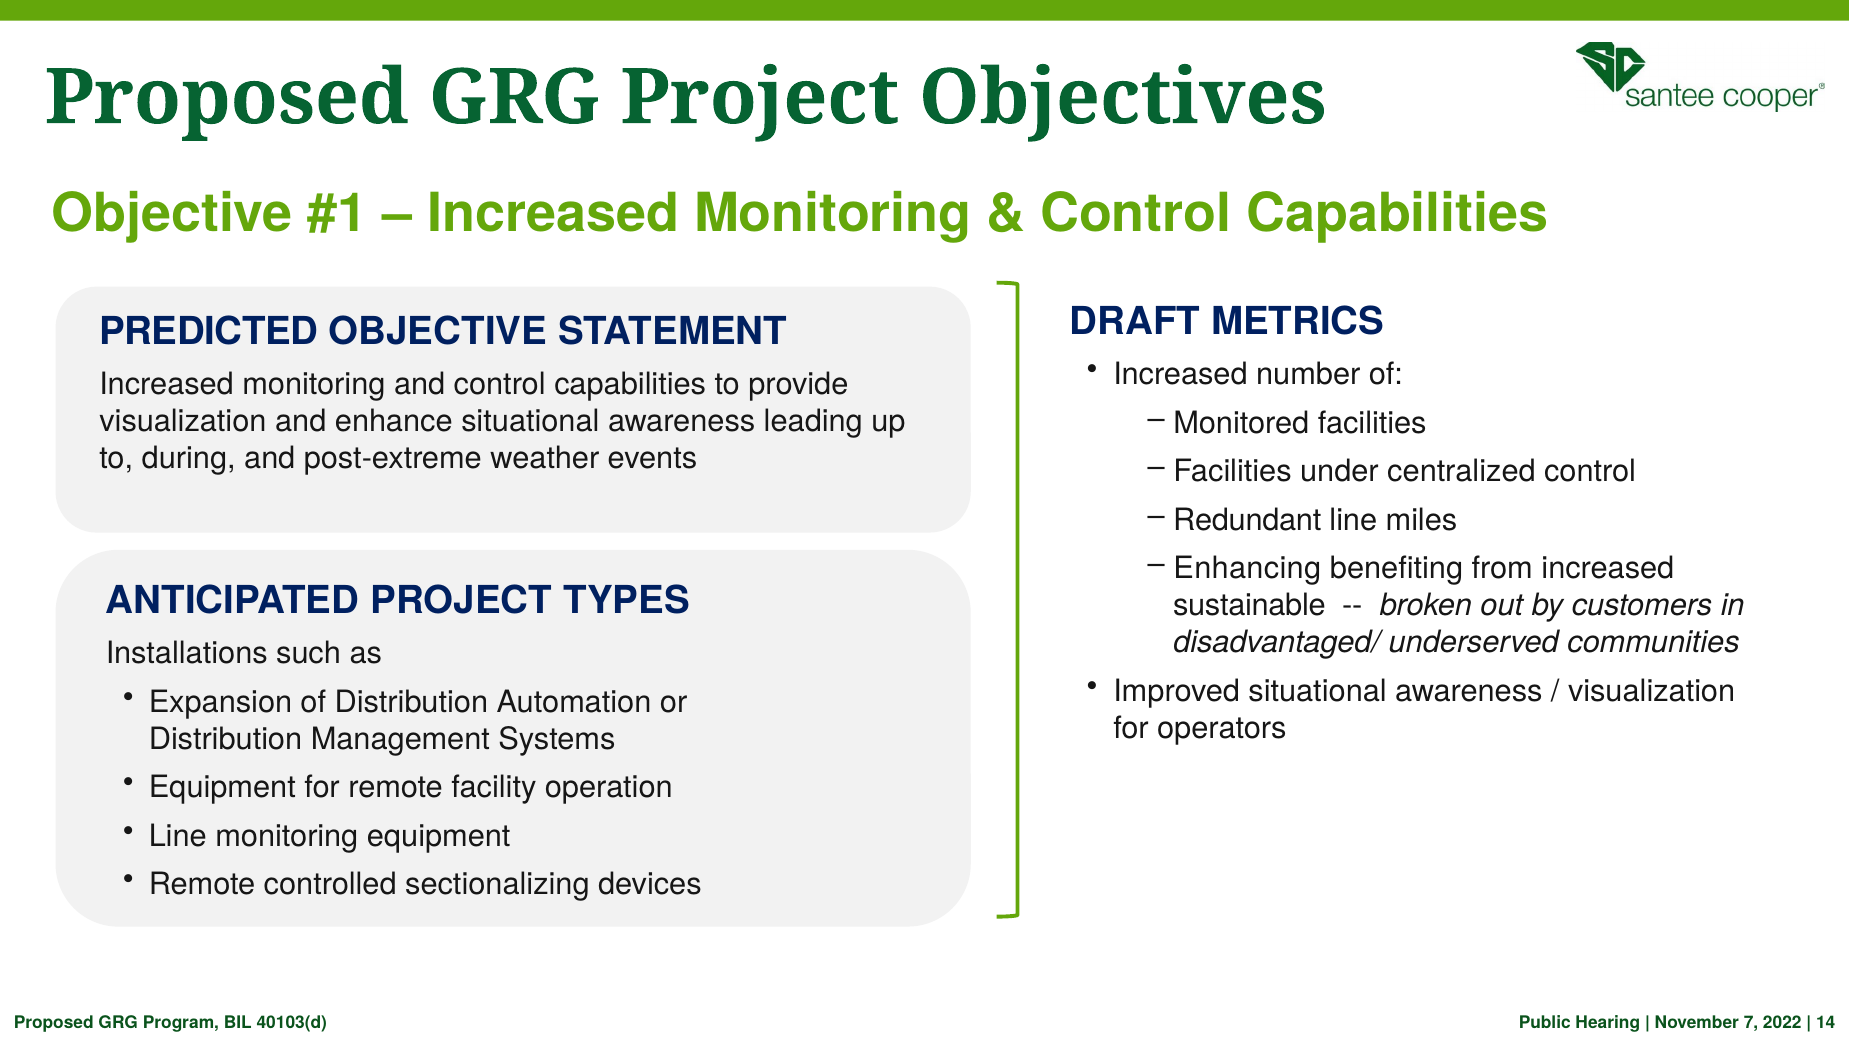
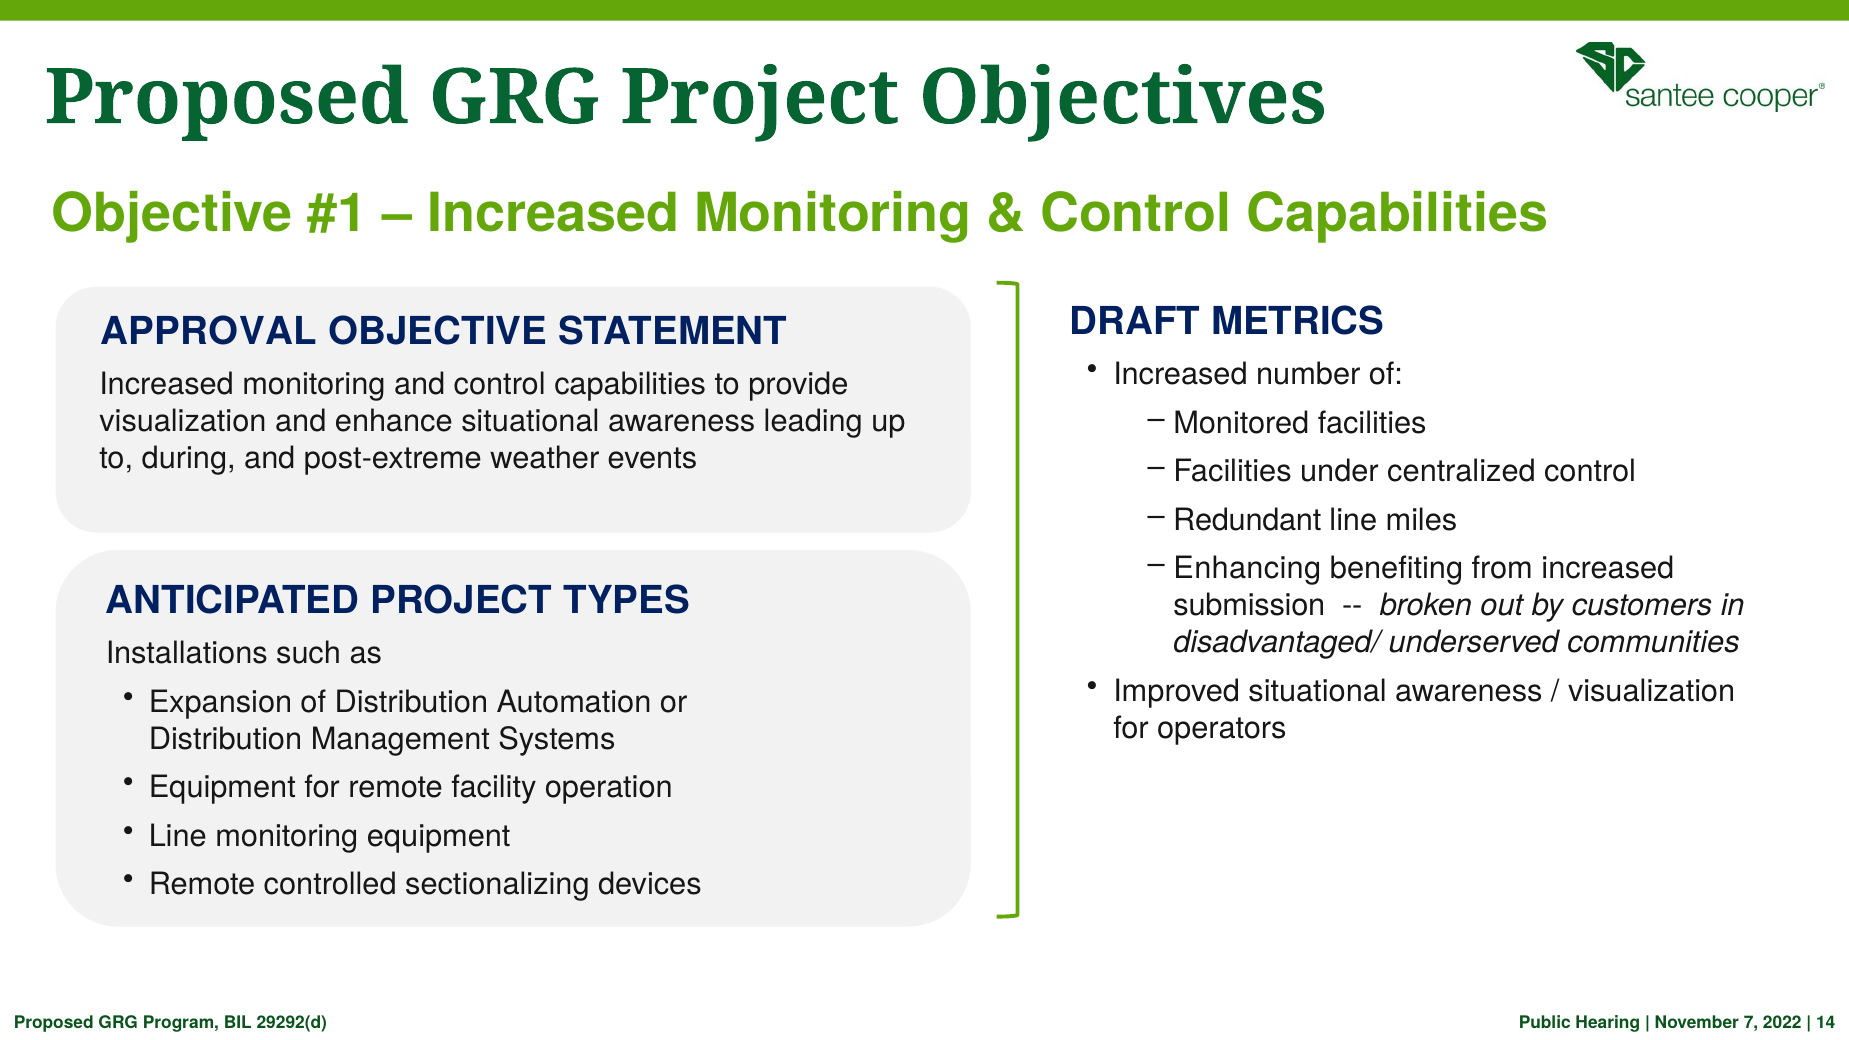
PREDICTED: PREDICTED -> APPROVAL
sustainable: sustainable -> submission
40103(d: 40103(d -> 29292(d
